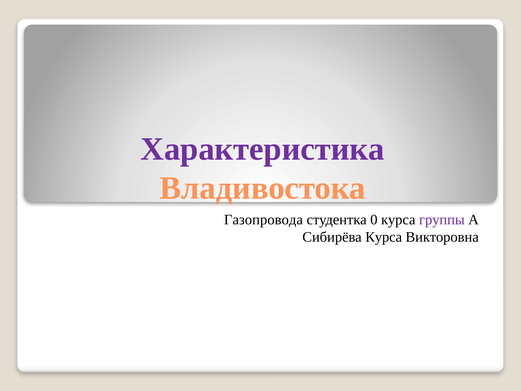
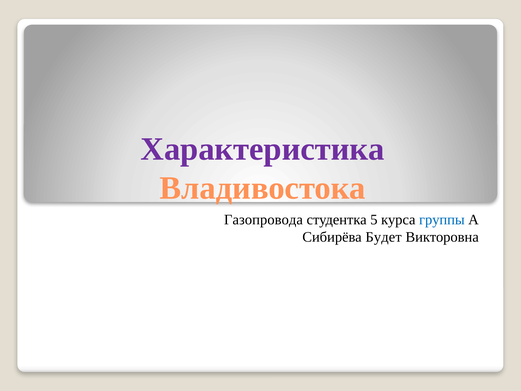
0: 0 -> 5
группы colour: purple -> blue
Сибирёва Курса: Курса -> Будет
